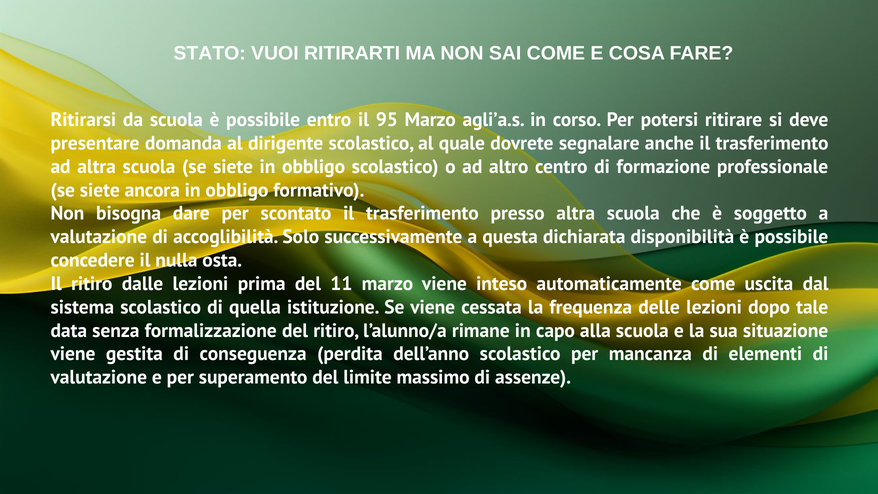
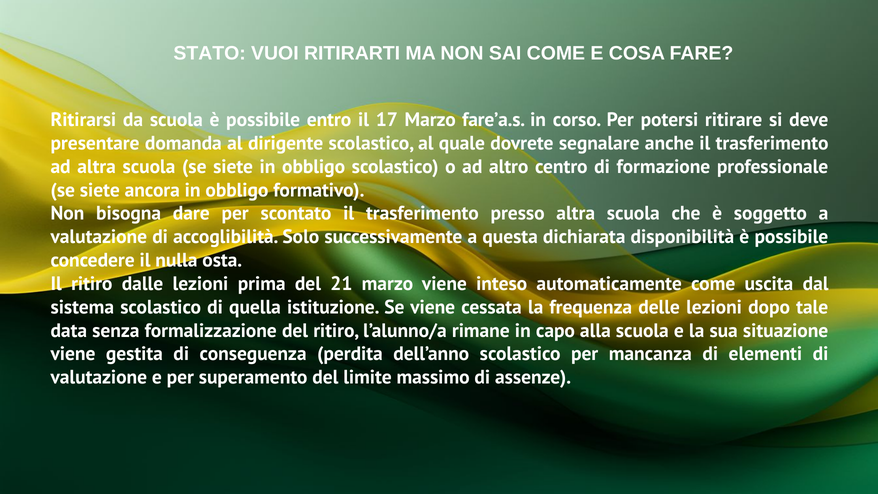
95: 95 -> 17
agli’a.s: agli’a.s -> fare’a.s
11: 11 -> 21
